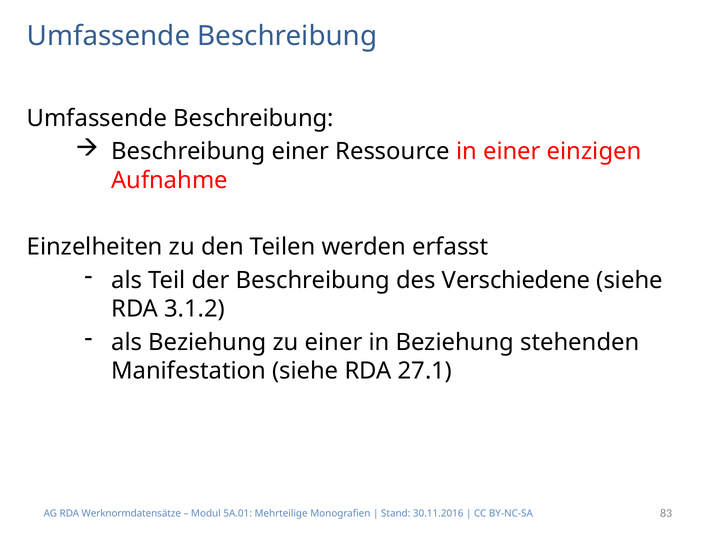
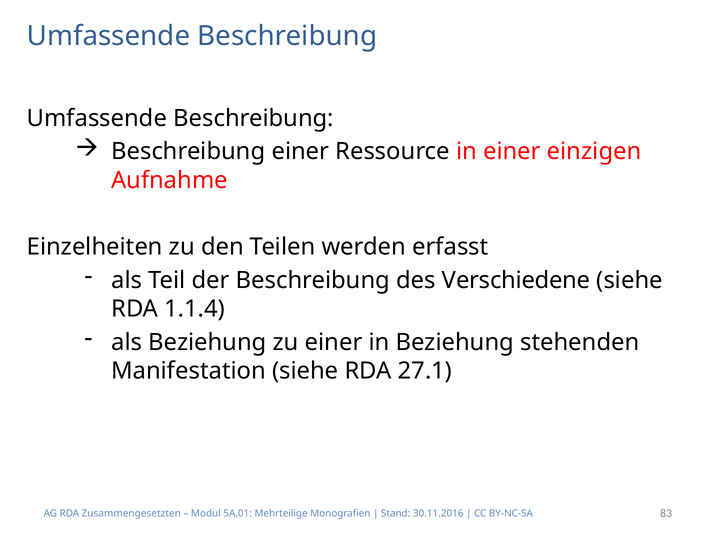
3.1.2: 3.1.2 -> 1.1.4
Werknormdatensätze: Werknormdatensätze -> Zusammengesetzten
